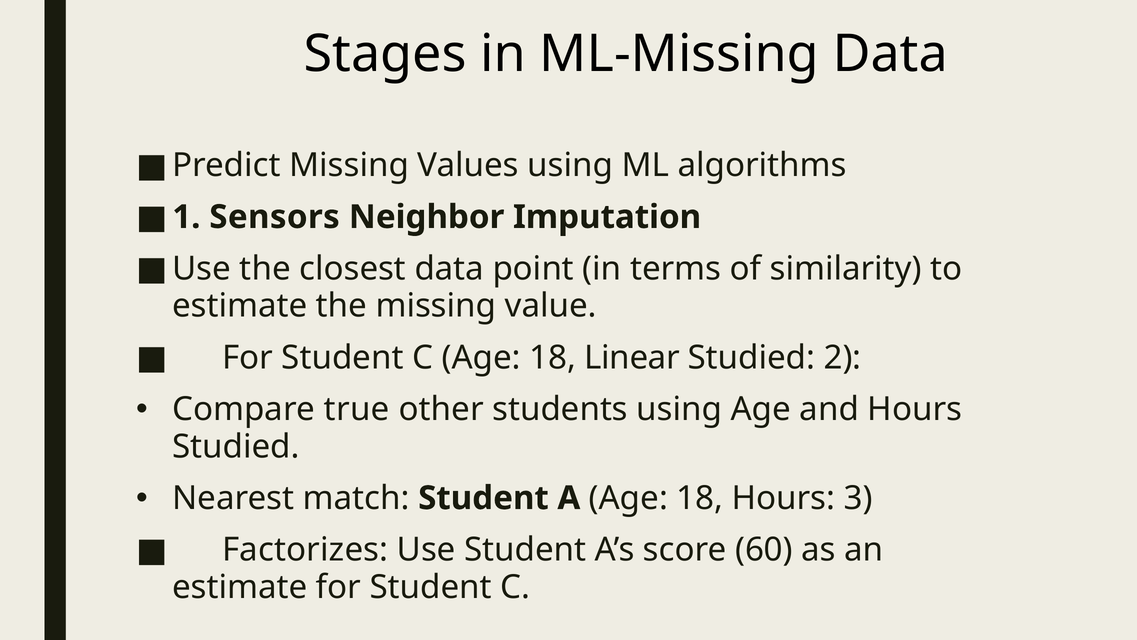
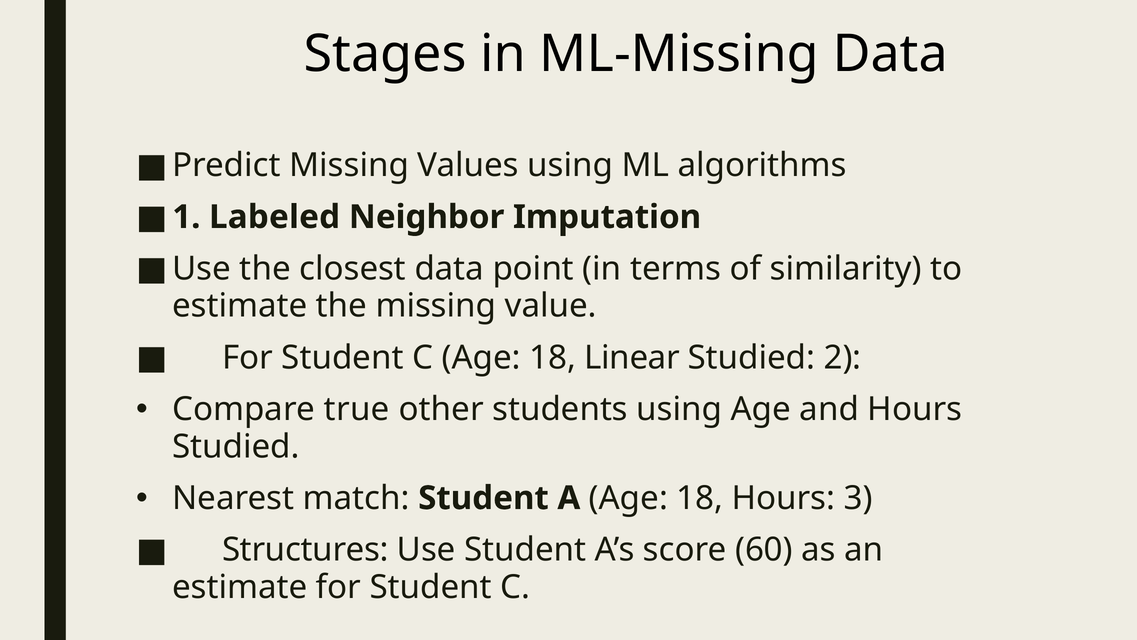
Sensors: Sensors -> Labeled
Factorizes: Factorizes -> Structures
